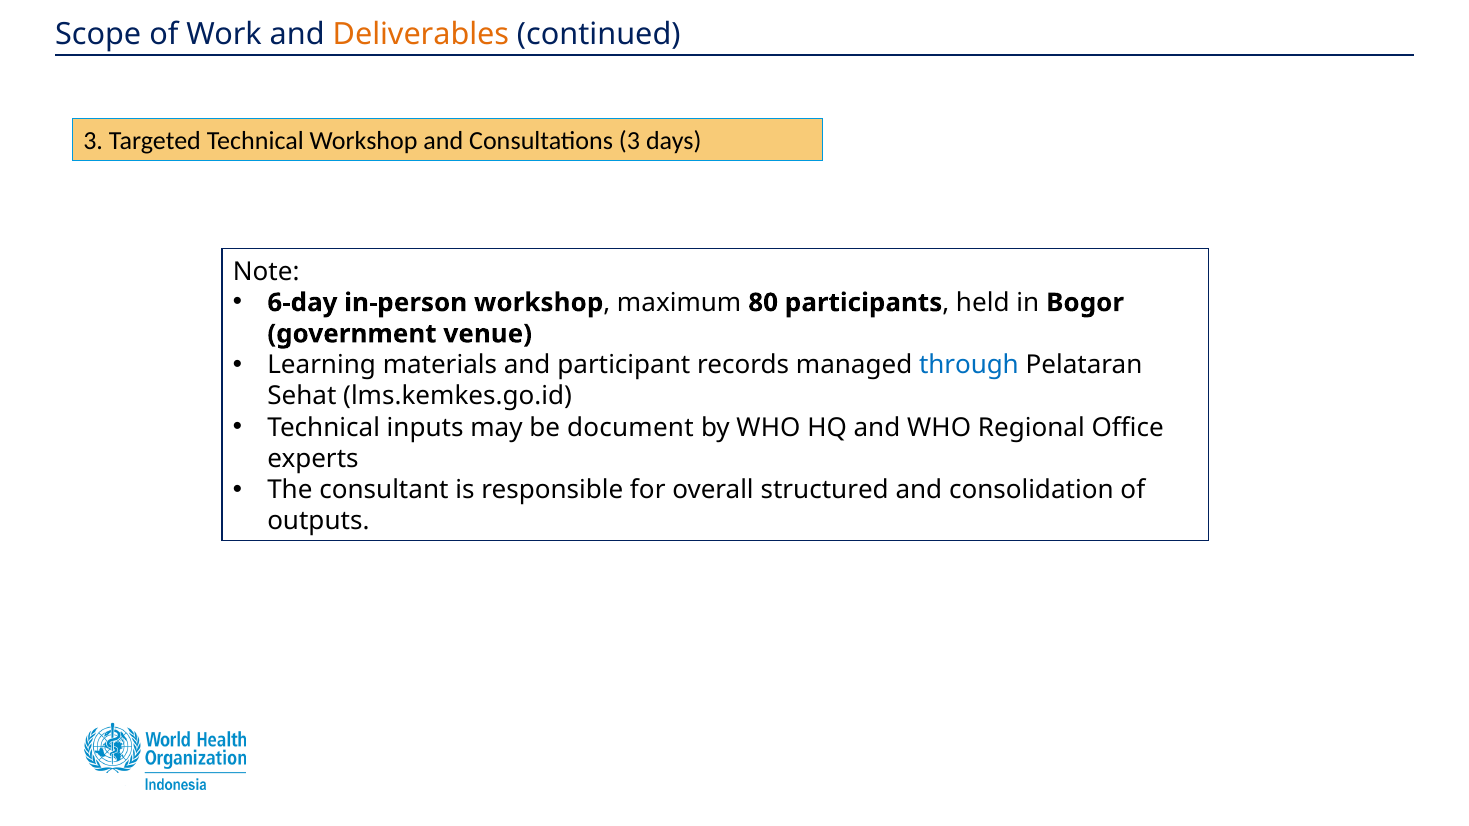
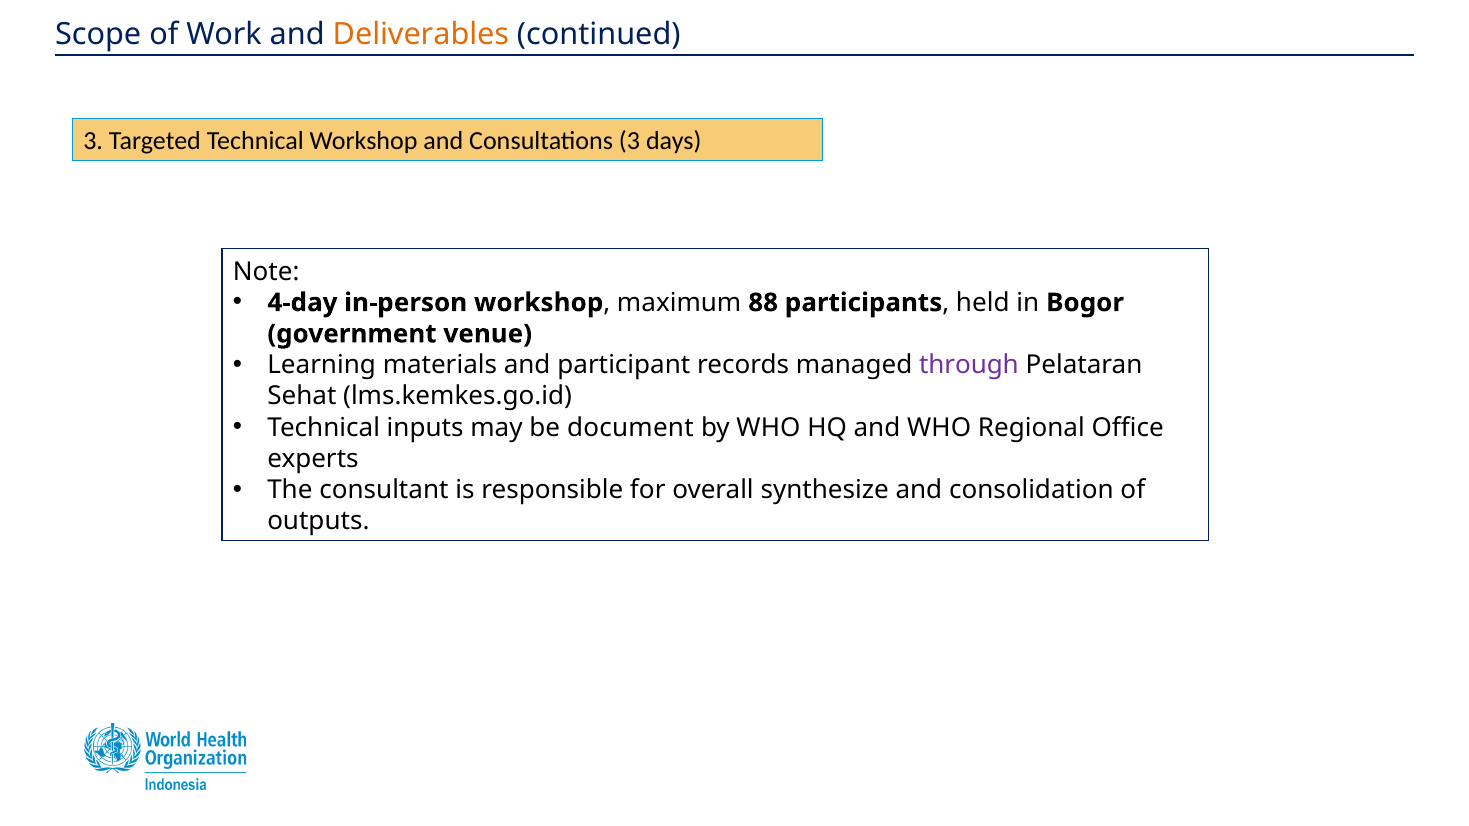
6-day: 6-day -> 4-day
80: 80 -> 88
through colour: blue -> purple
structured: structured -> synthesize
